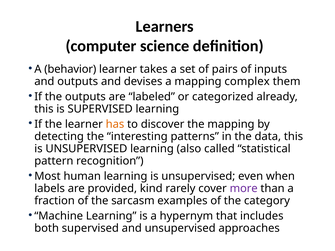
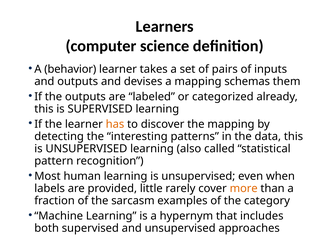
complex: complex -> schemas
kind: kind -> little
more colour: purple -> orange
